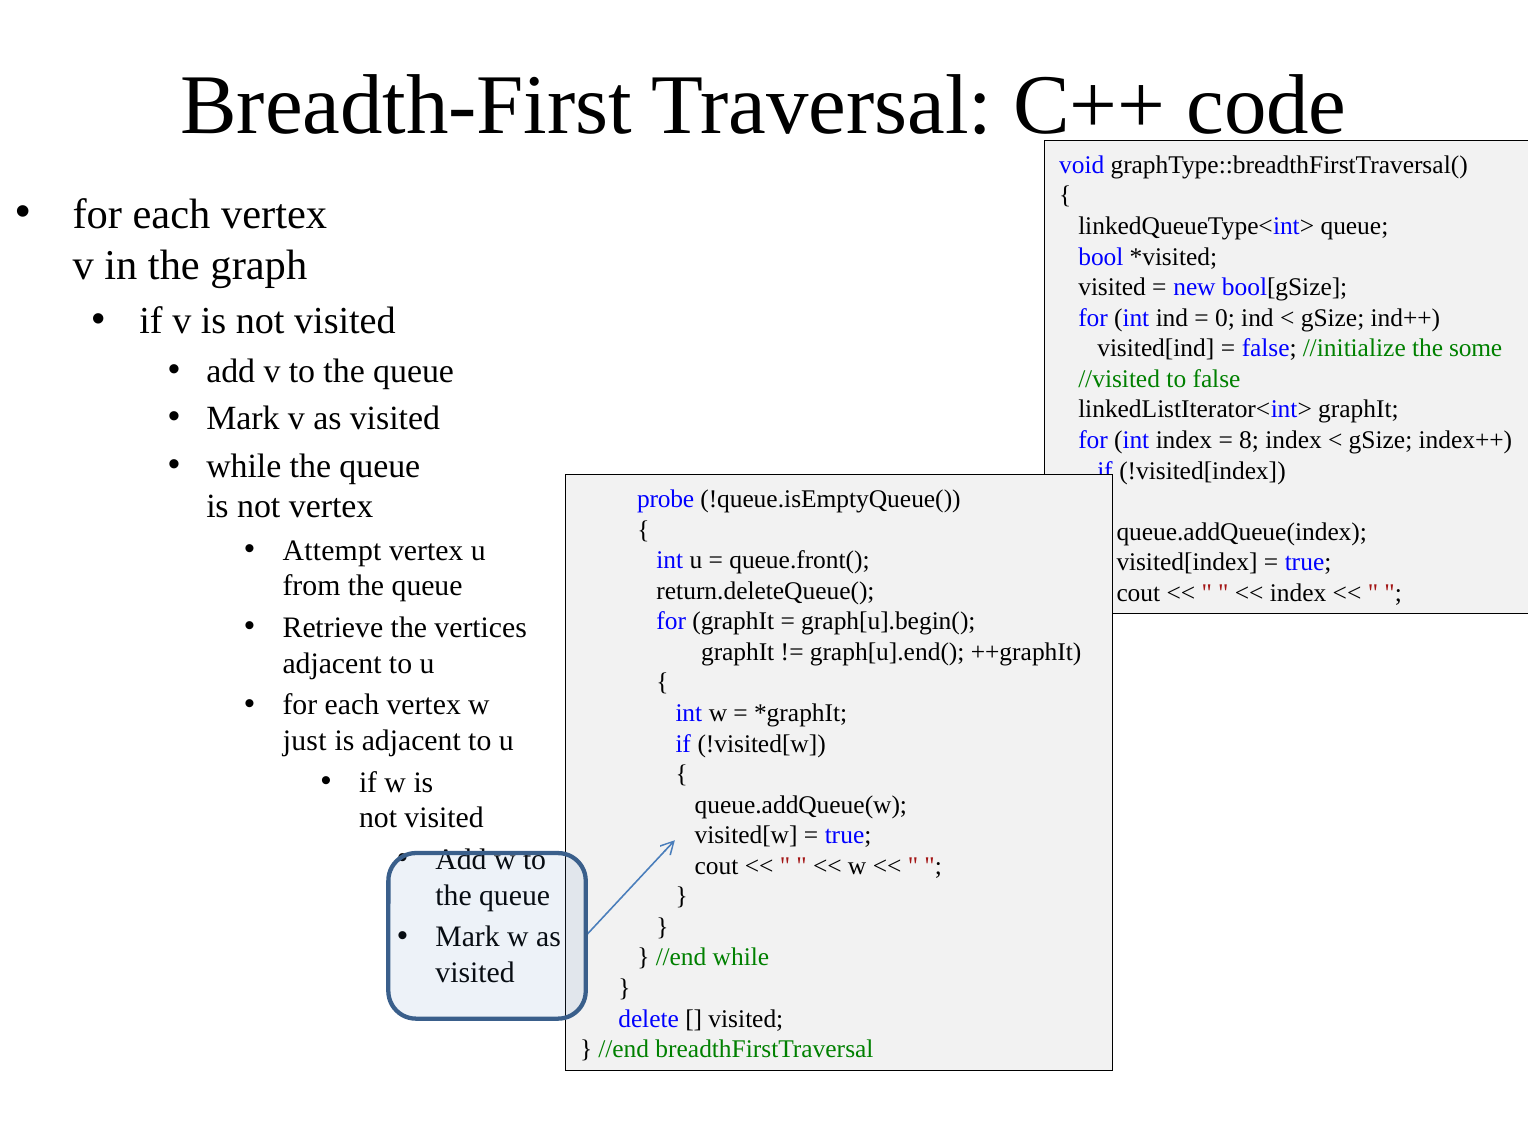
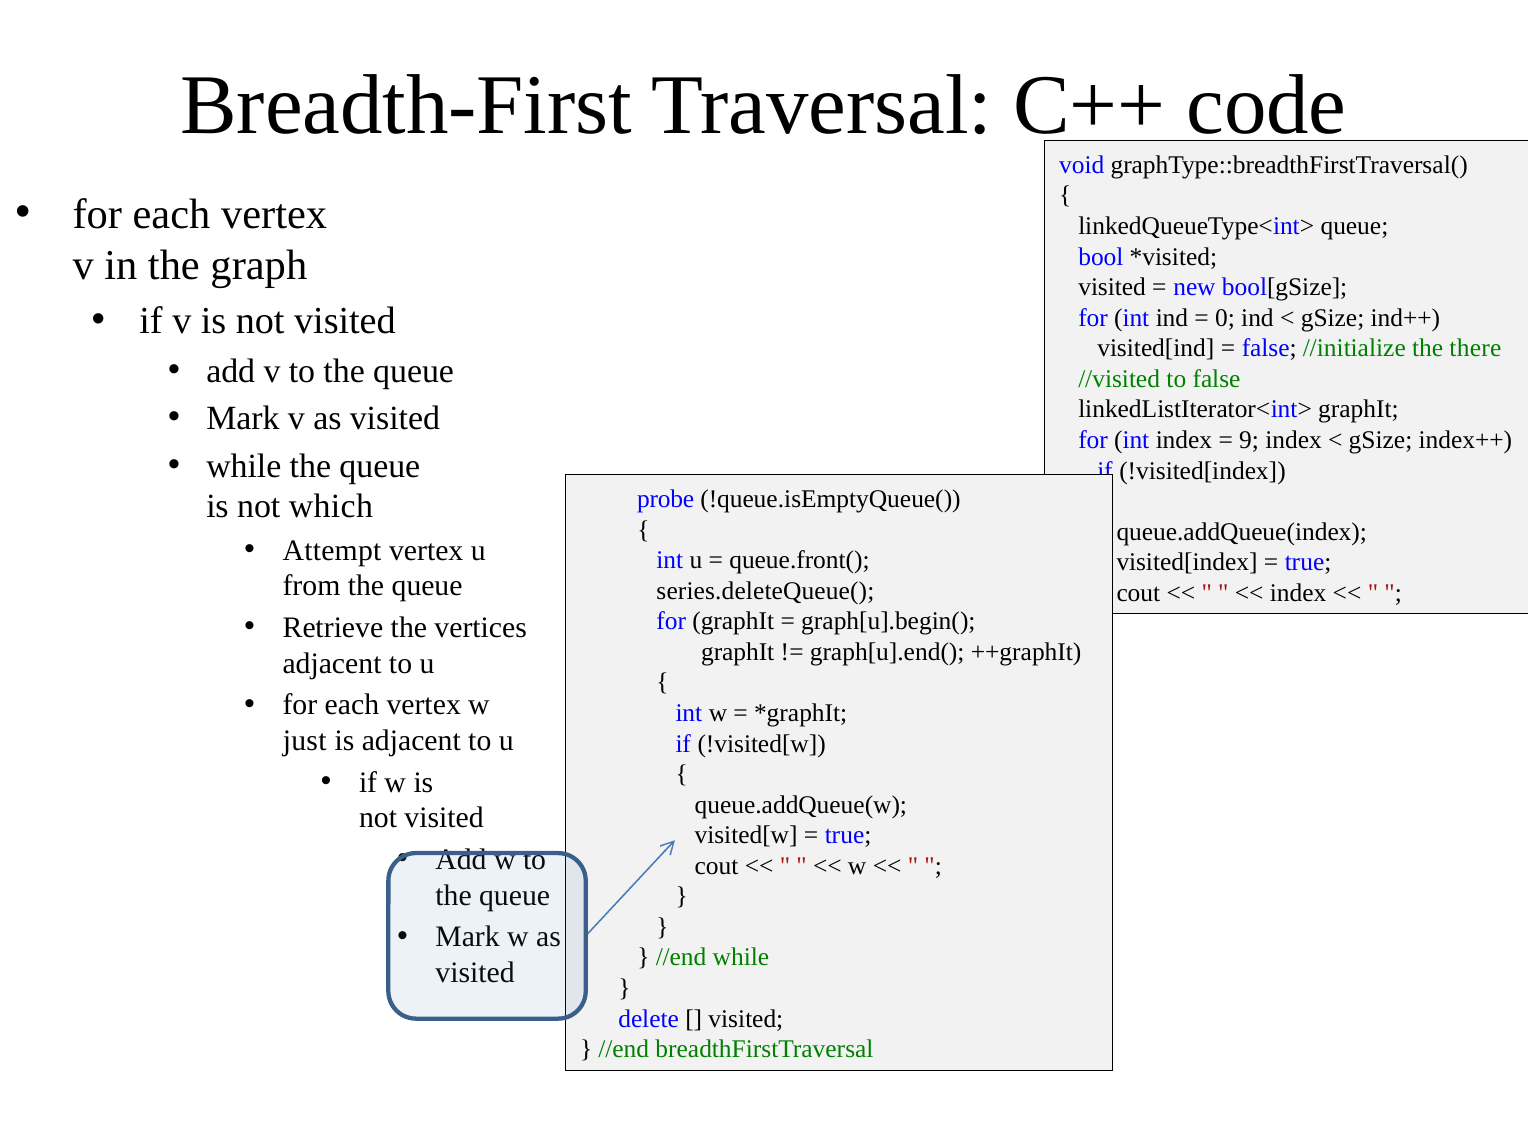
some: some -> there
8: 8 -> 9
not vertex: vertex -> which
return.deleteQueue(: return.deleteQueue( -> series.deleteQueue(
